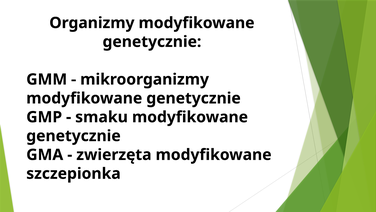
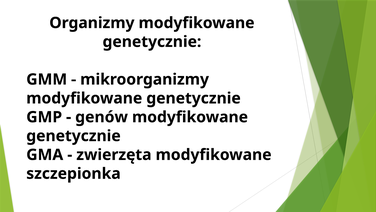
smaku: smaku -> genów
